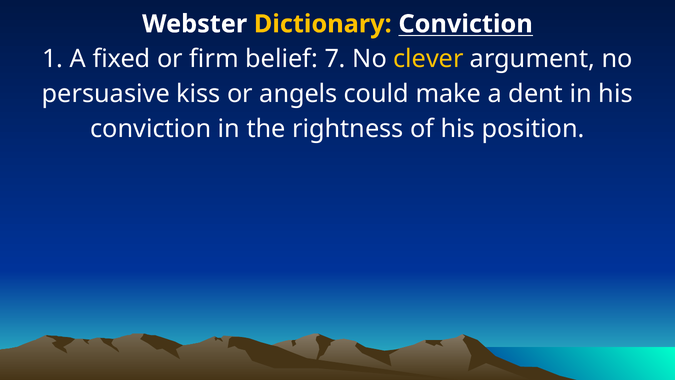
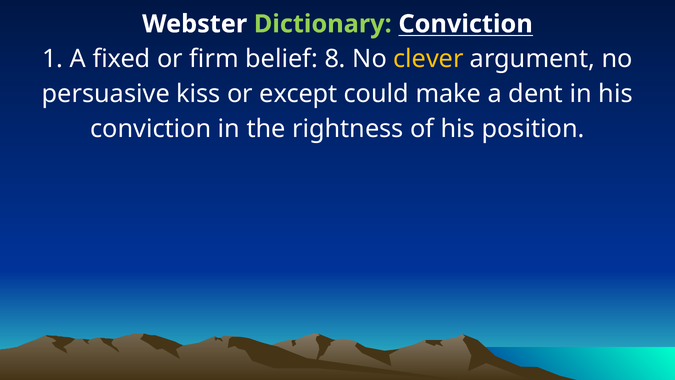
Dictionary colour: yellow -> light green
7: 7 -> 8
angels: angels -> except
